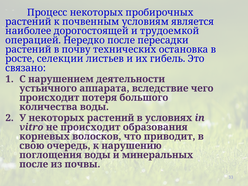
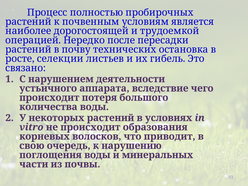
Процесс некоторых: некоторых -> полностью
после at (34, 164): после -> части
